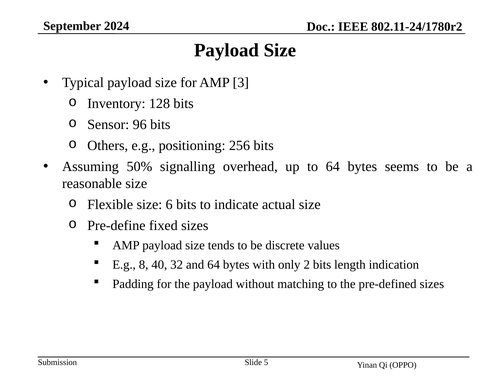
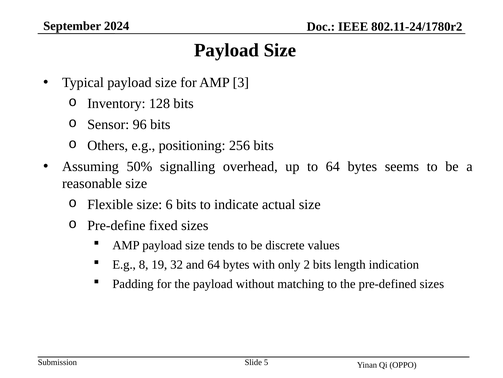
40: 40 -> 19
